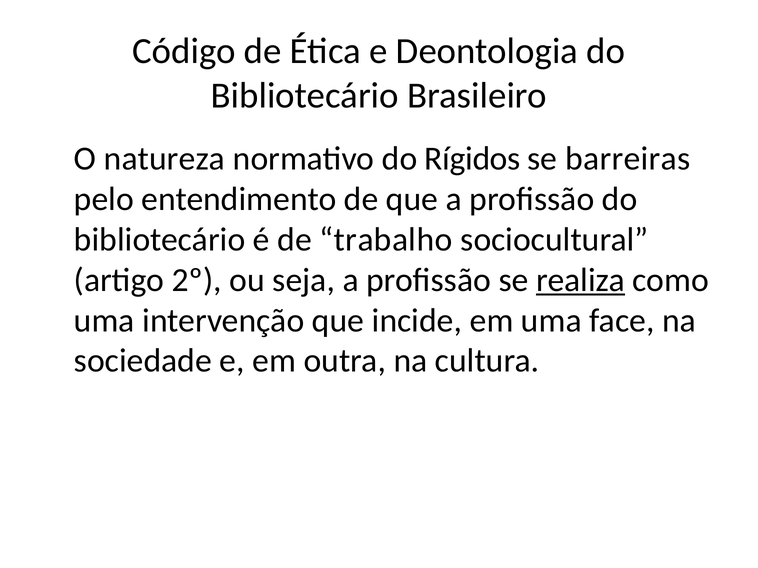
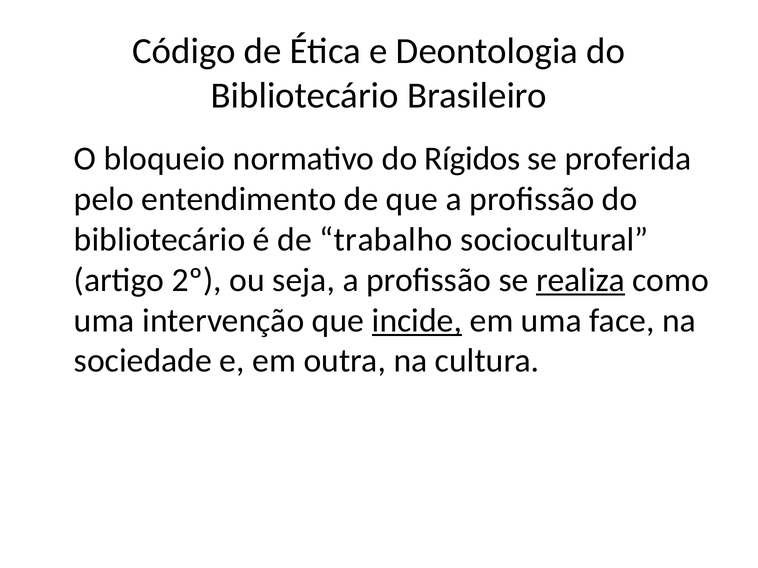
natureza: natureza -> bloqueio
barreiras: barreiras -> proferida
incide underline: none -> present
